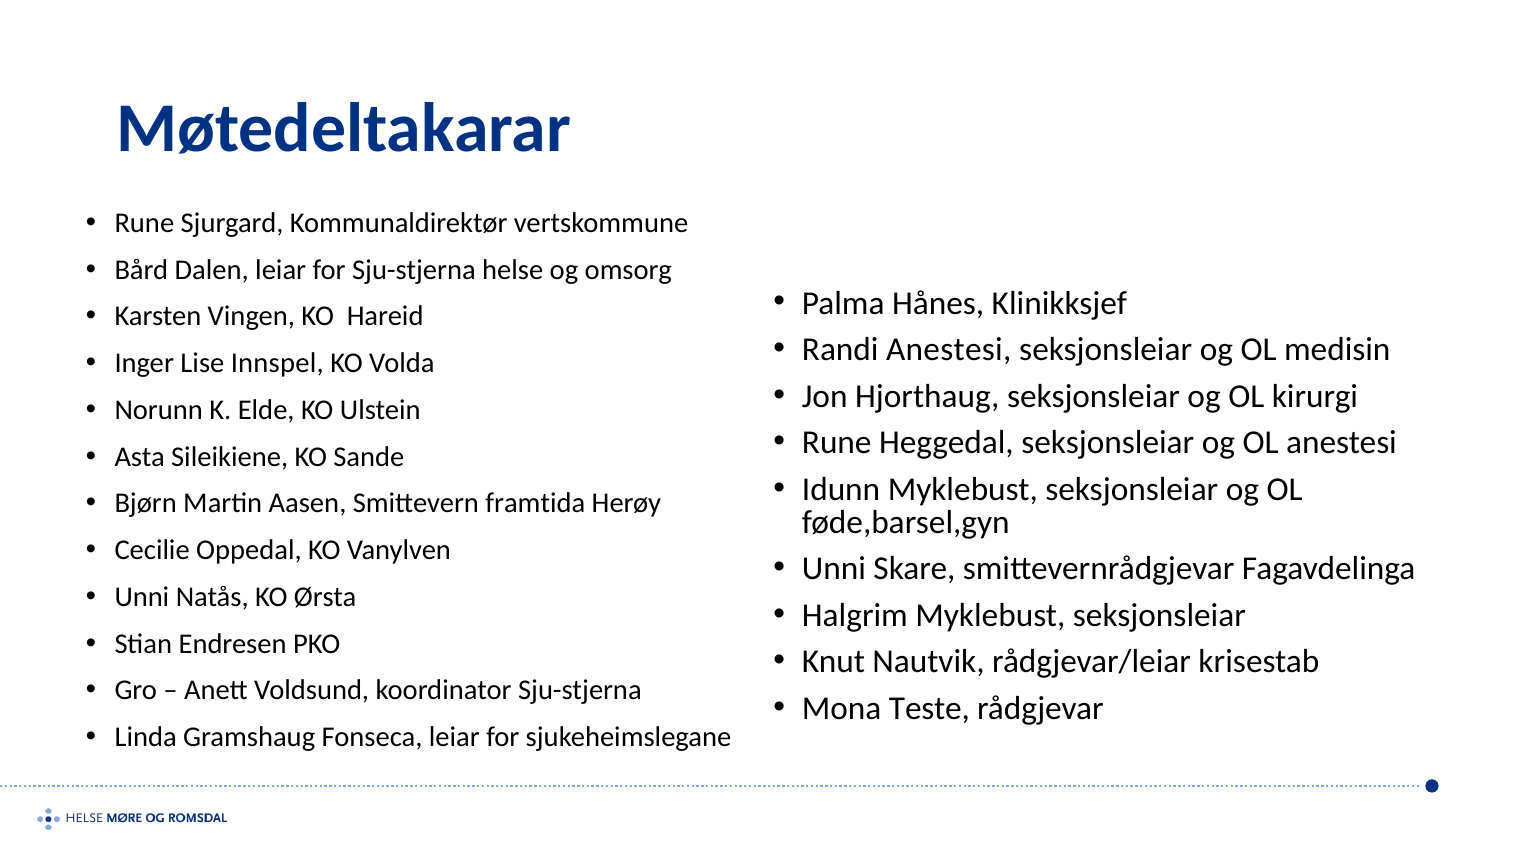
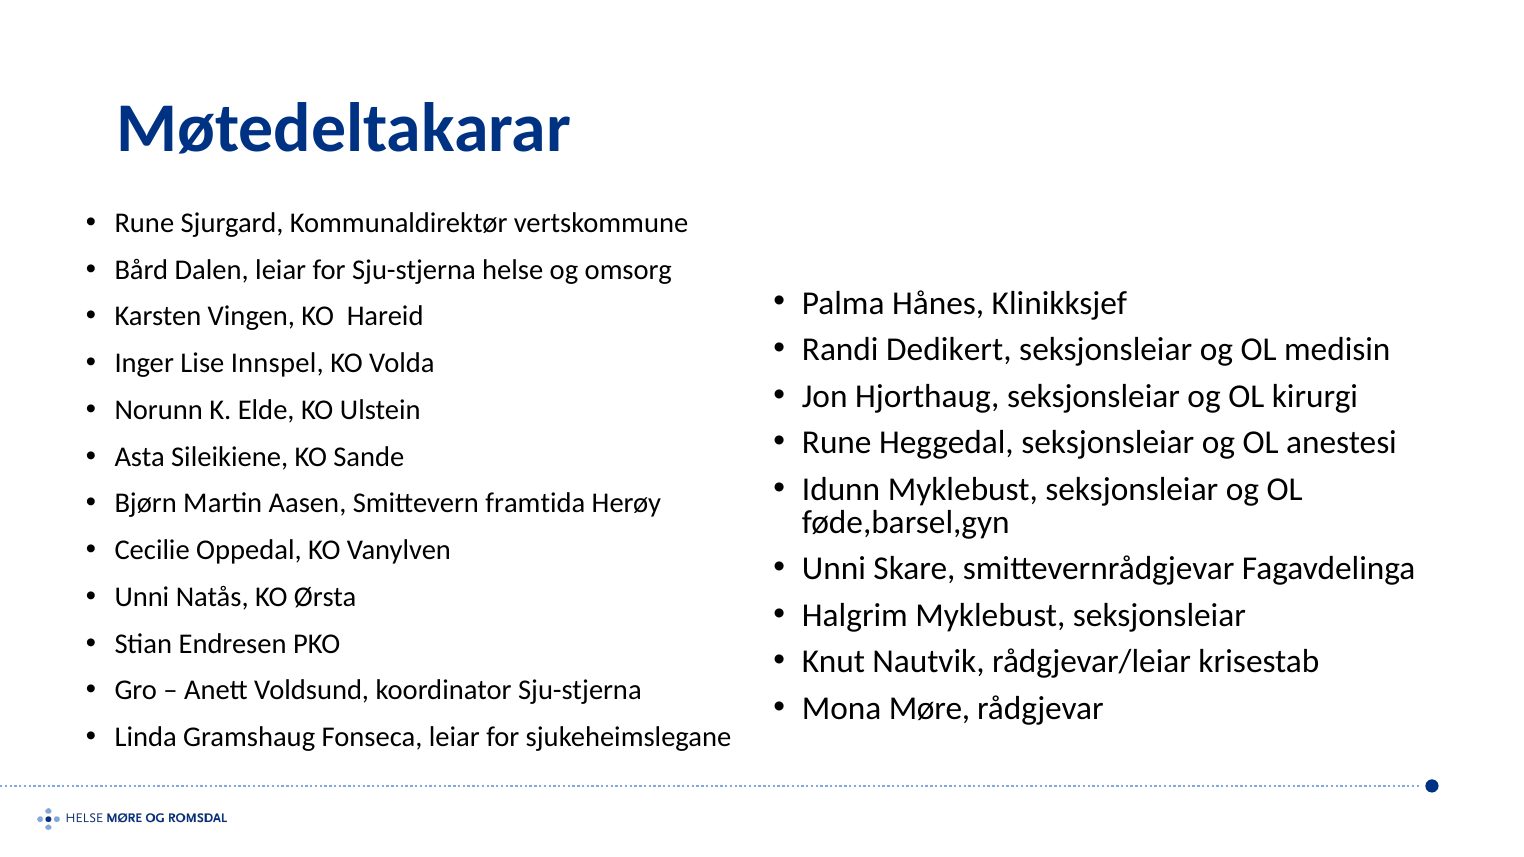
Randi Anestesi: Anestesi -> Dedikert
Teste: Teste -> Møre
